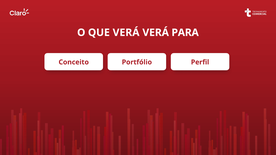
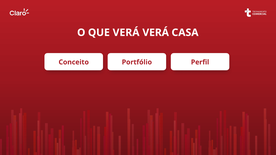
PARA: PARA -> CASA
